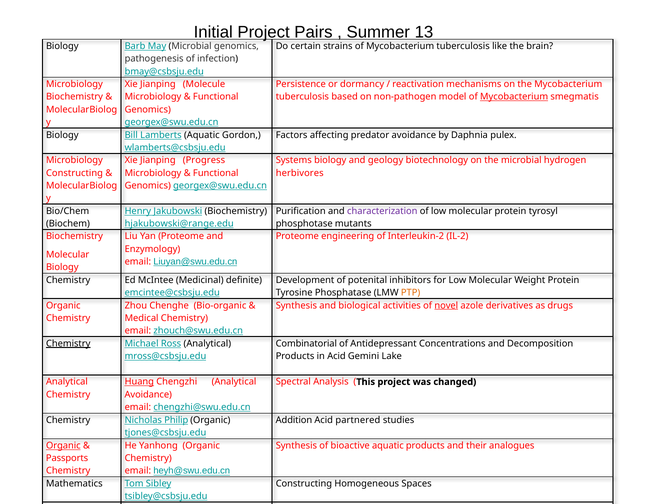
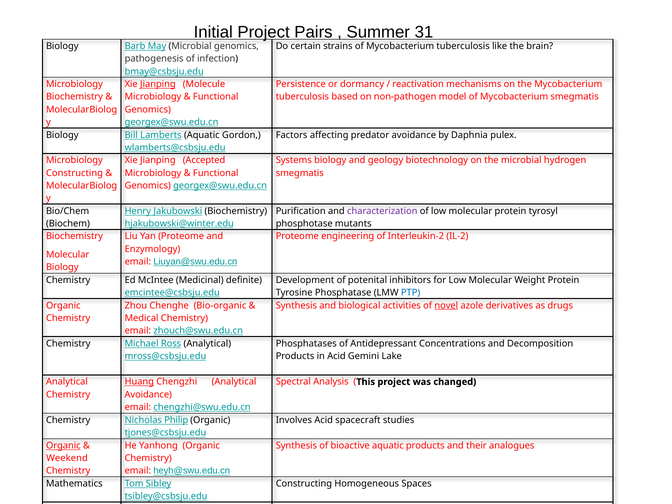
13: 13 -> 31
Jianping at (158, 84) underline: none -> present
Mycobacterium at (514, 97) underline: present -> none
Progress: Progress -> Accepted
herbivores at (300, 173): herbivores -> smegmatis
hjakubowski@range.edu: hjakubowski@range.edu -> hjakubowski@winter.edu
PTP colour: orange -> blue
Chemistry at (68, 343) underline: present -> none
Combinatorial: Combinatorial -> Phosphatases
Addition: Addition -> Involves
partnered: partnered -> spacecraft
Passports: Passports -> Weekend
